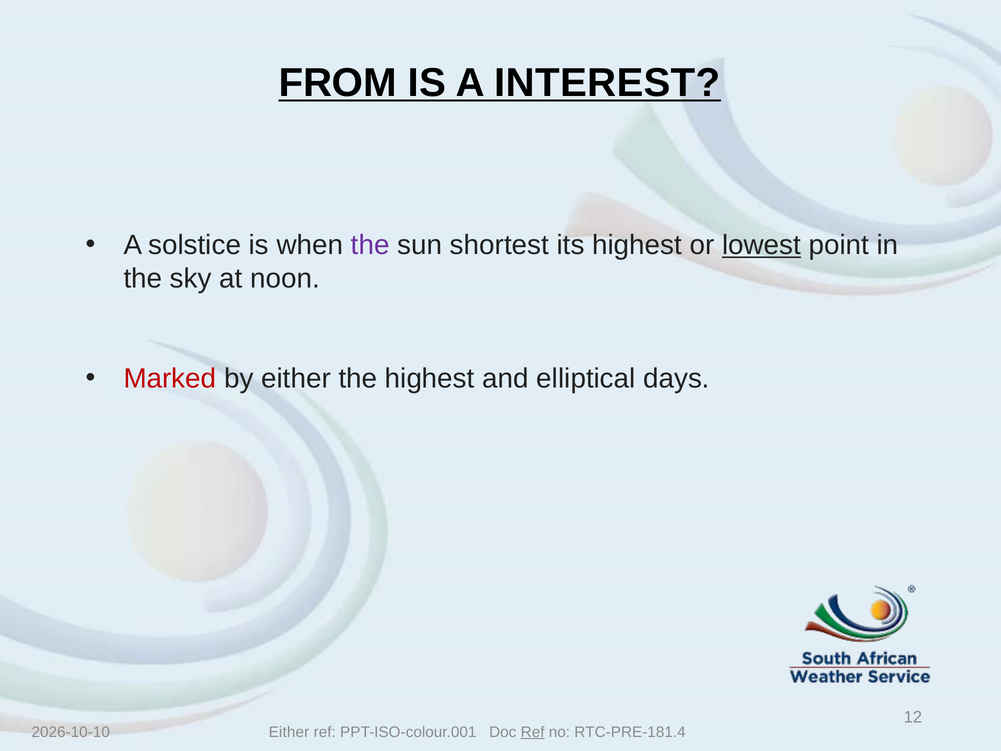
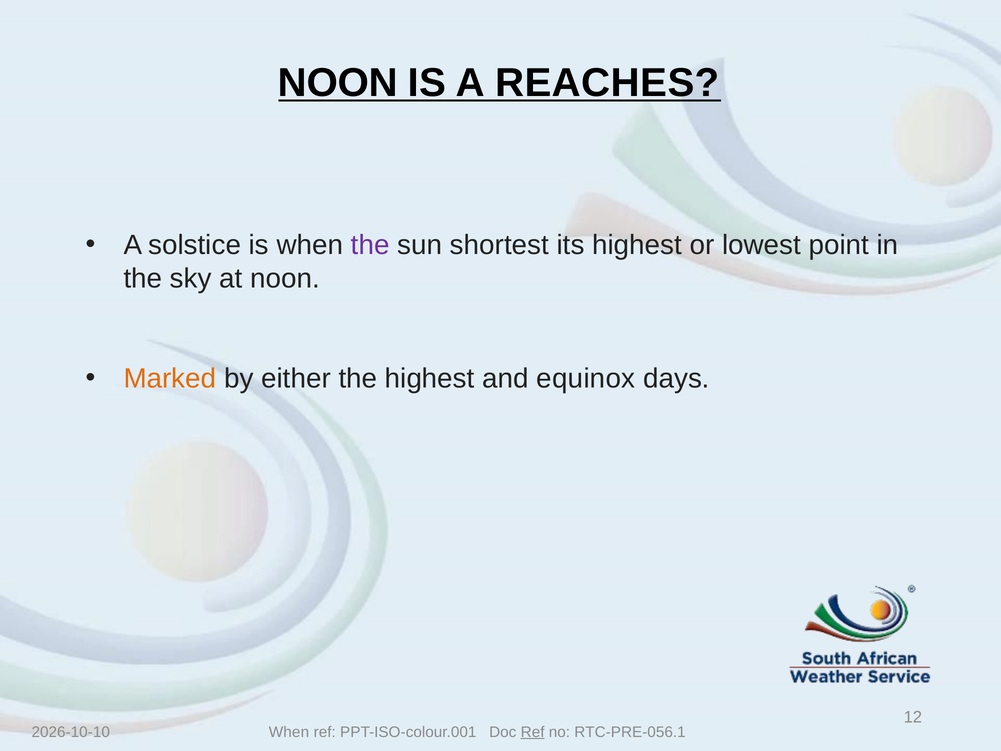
FROM at (338, 83): FROM -> NOON
INTEREST: INTEREST -> REACHES
lowest underline: present -> none
Marked colour: red -> orange
elliptical: elliptical -> equinox
Either at (289, 732): Either -> When
RTC-PRE-181.4: RTC-PRE-181.4 -> RTC-PRE-056.1
